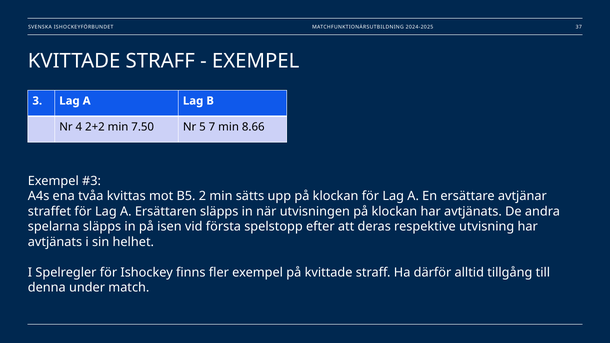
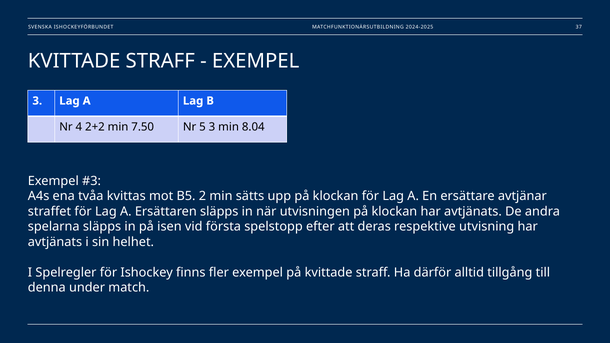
5 7: 7 -> 3
8.66: 8.66 -> 8.04
